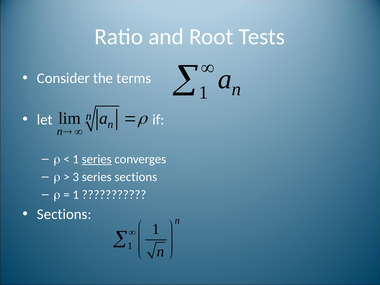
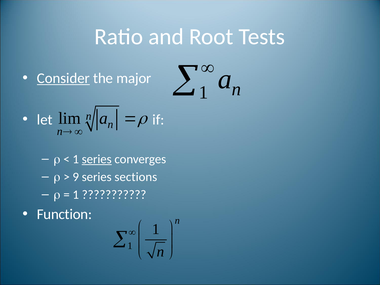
Consider underline: none -> present
terms: terms -> major
3: 3 -> 9
Sections at (64, 214): Sections -> Function
